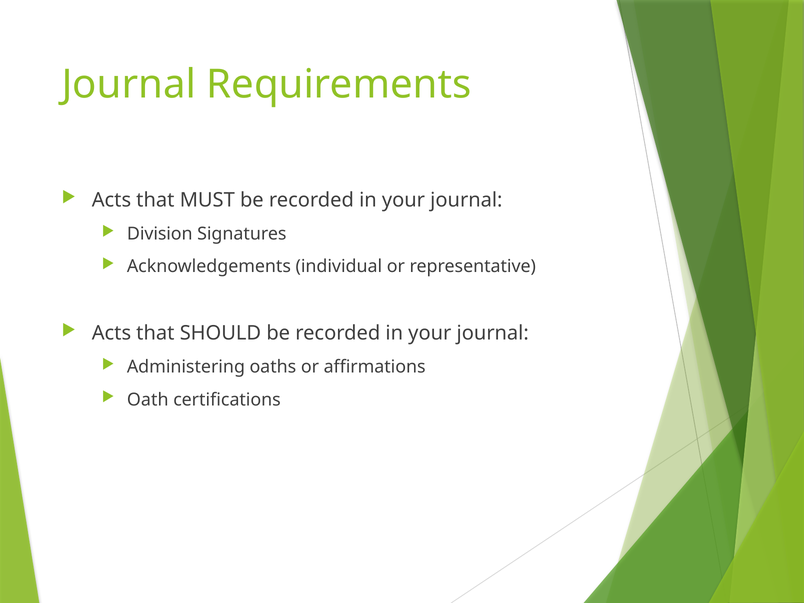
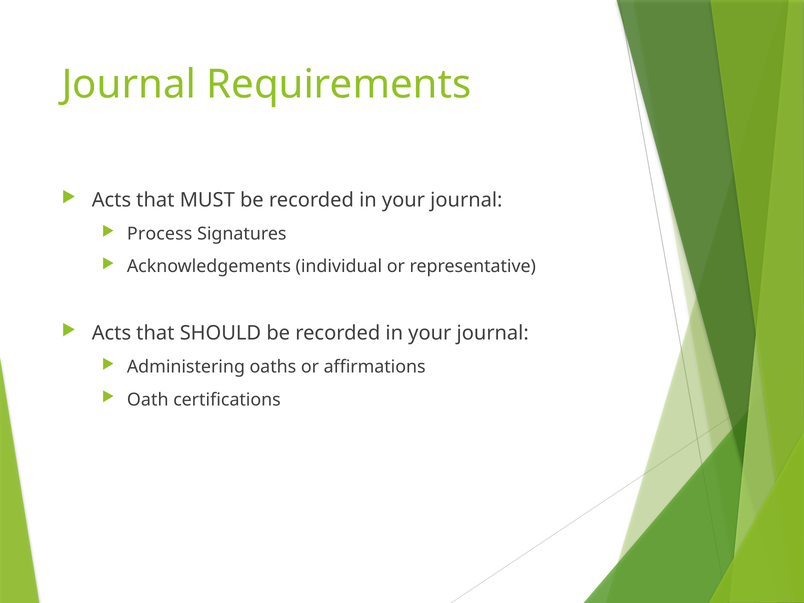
Division: Division -> Process
